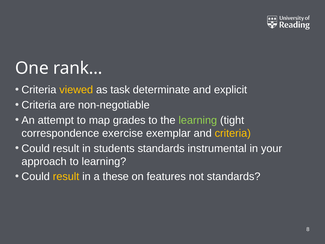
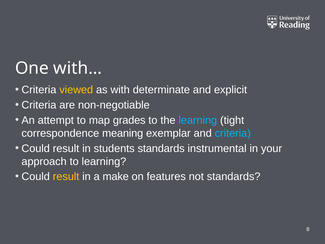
rank…: rank… -> with…
task: task -> with
learning at (198, 120) colour: light green -> light blue
exercise: exercise -> meaning
criteria at (233, 133) colour: yellow -> light blue
these: these -> make
